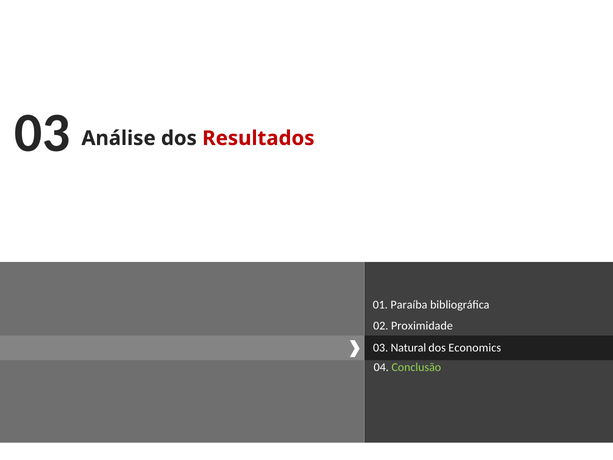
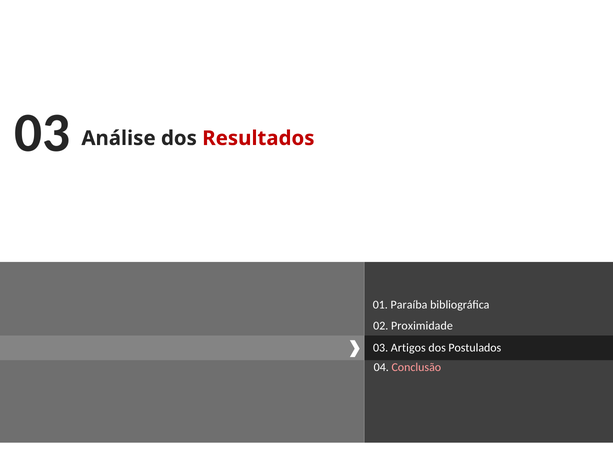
Natural: Natural -> Artigos
Economics: Economics -> Postulados
Conclusão colour: light green -> pink
